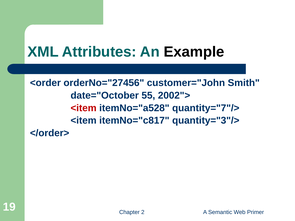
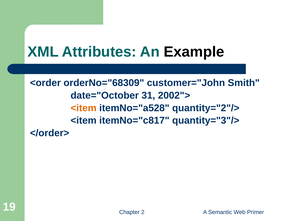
orderNo="27456: orderNo="27456 -> orderNo="68309
55: 55 -> 31
<item at (84, 108) colour: red -> orange
quantity="7"/>: quantity="7"/> -> quantity="2"/>
